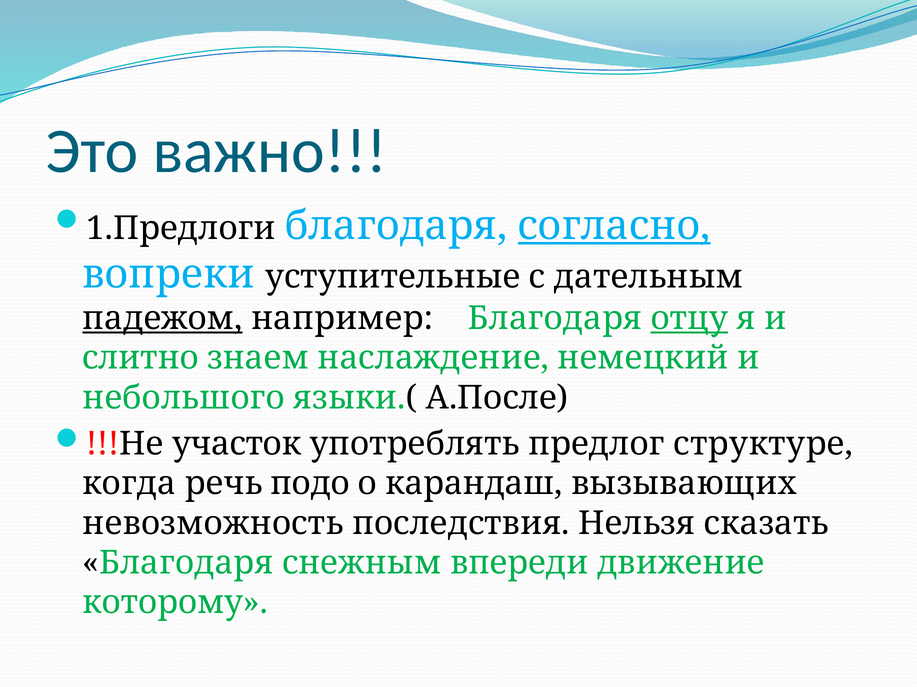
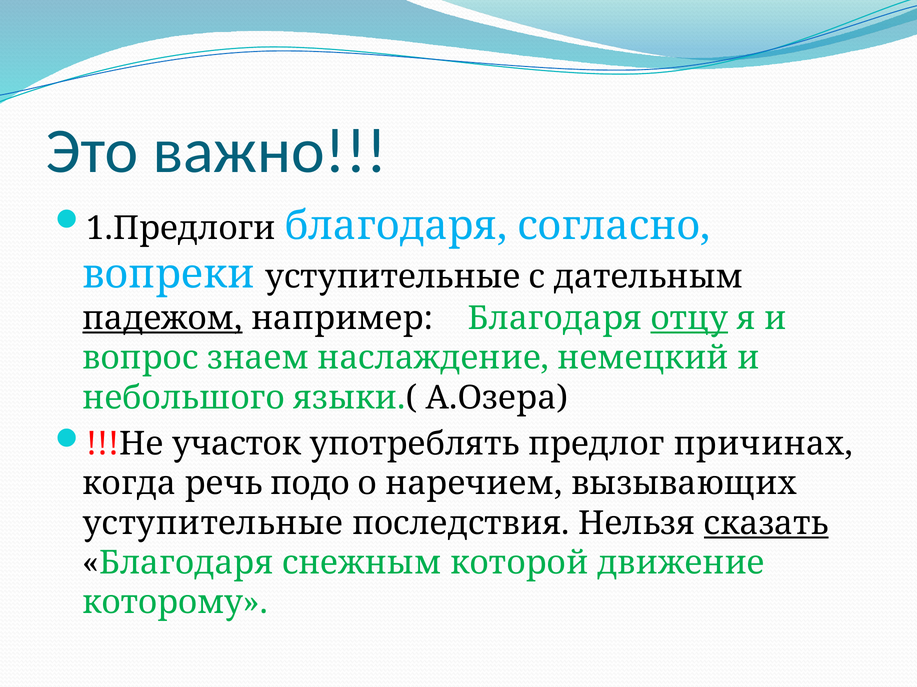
согласно underline: present -> none
слитно: слитно -> вопрос
А.После: А.После -> А.Озера
структуре: структуре -> причинах
карандаш: карандаш -> наречием
невозможность at (213, 524): невозможность -> уступительные
сказать underline: none -> present
впереди: впереди -> которой
